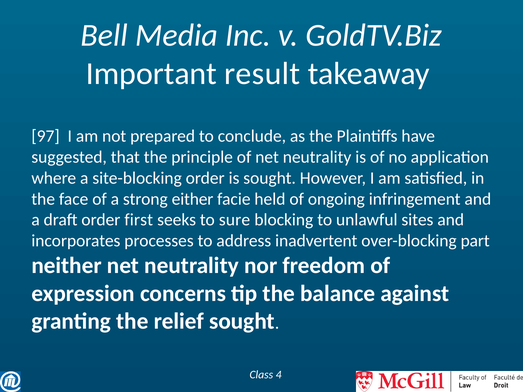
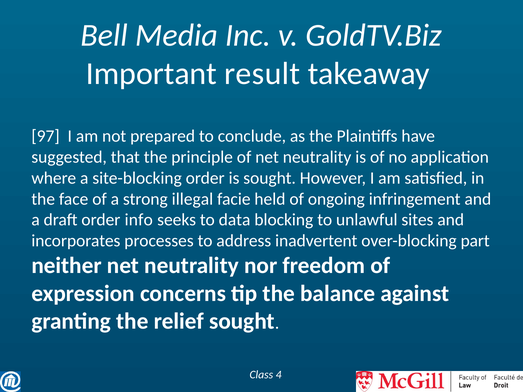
either: either -> illegal
first: first -> info
sure: sure -> data
